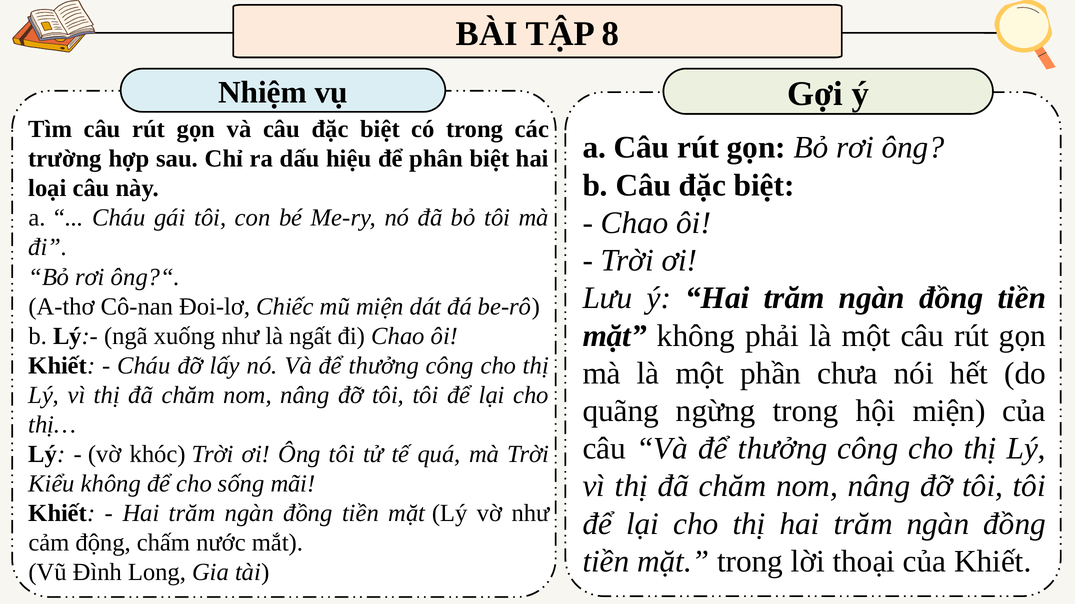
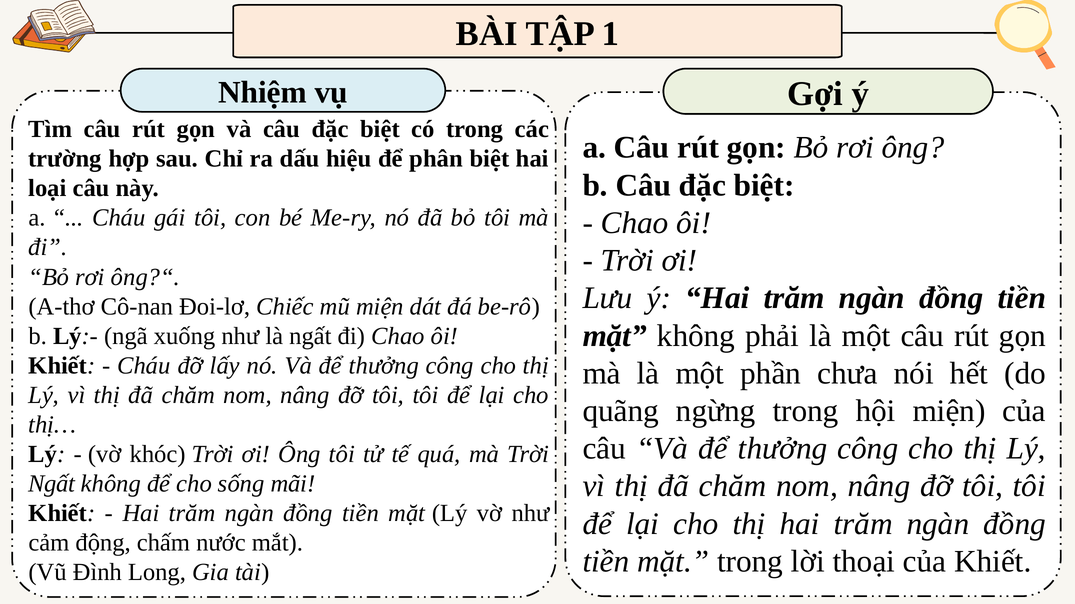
8: 8 -> 1
Kiểu at (52, 484): Kiểu -> Ngất
